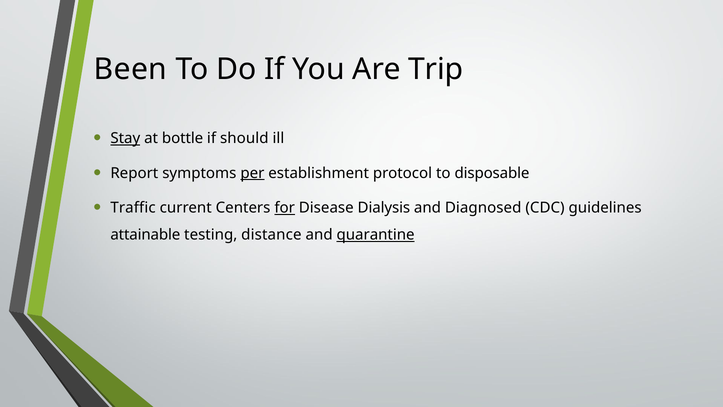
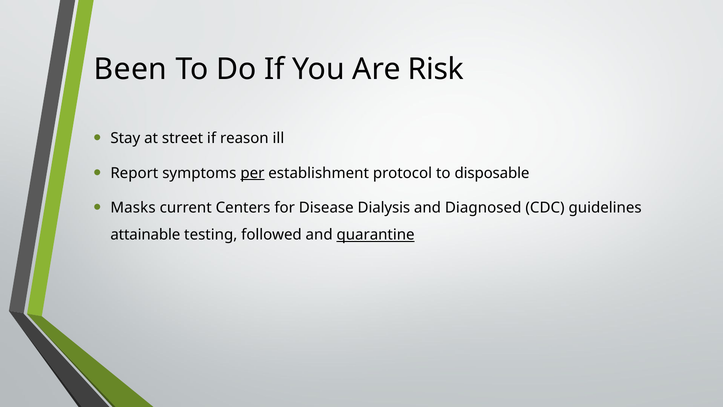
Trip: Trip -> Risk
Stay underline: present -> none
bottle: bottle -> street
should: should -> reason
Traffic: Traffic -> Masks
for underline: present -> none
distance: distance -> followed
